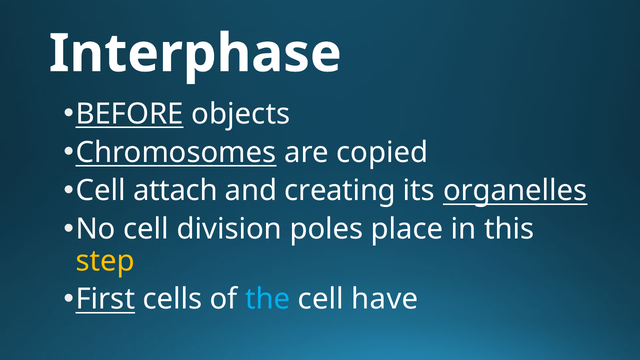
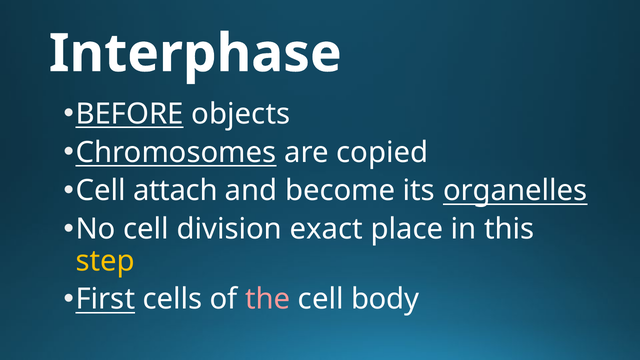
creating: creating -> become
poles: poles -> exact
the colour: light blue -> pink
have: have -> body
